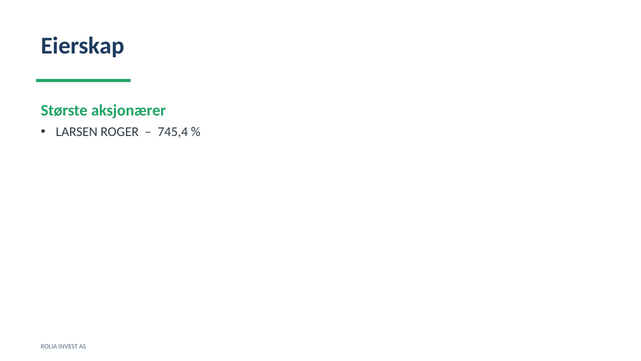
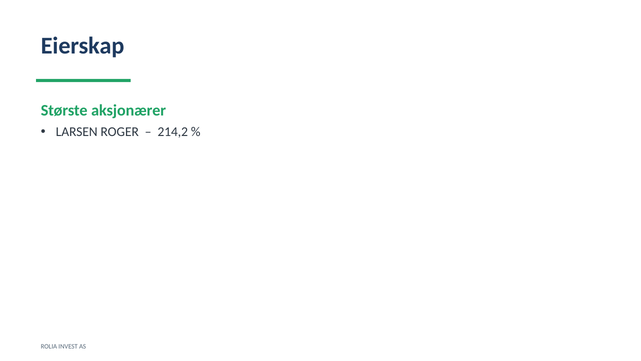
745,4: 745,4 -> 214,2
